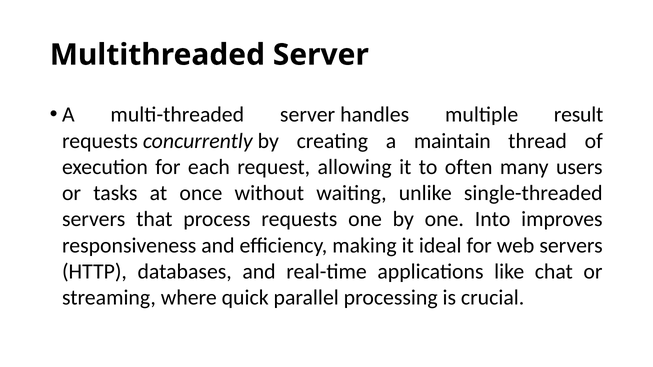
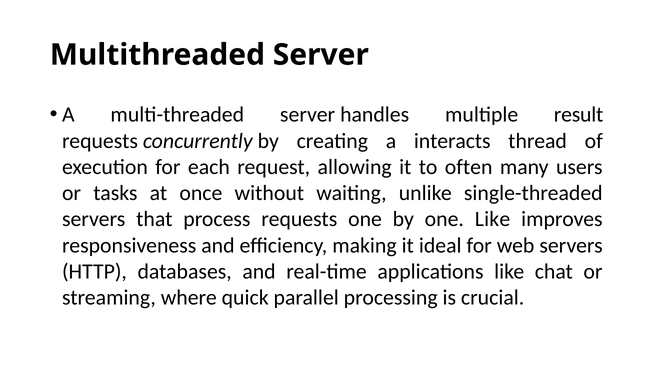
maintain: maintain -> interacts
one Into: Into -> Like
